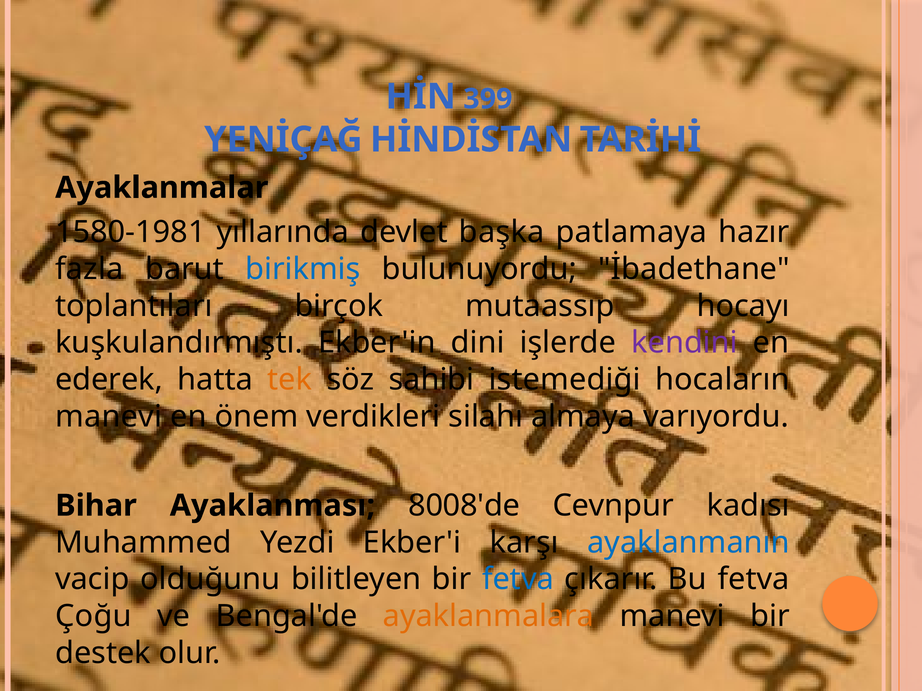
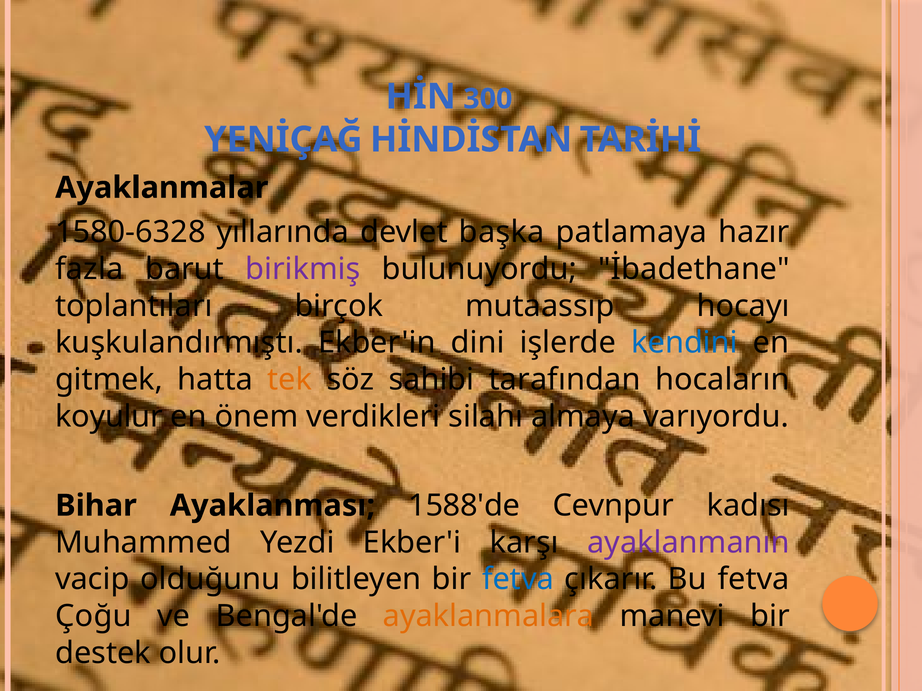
399: 399 -> 300
1580-1981: 1580-1981 -> 1580-6328
birikmiş colour: blue -> purple
kendini colour: purple -> blue
ederek: ederek -> gitmek
istemediği: istemediği -> tarafından
manevi at (109, 417): manevi -> koyulur
8008'de: 8008'de -> 1588'de
ayaklanmanın colour: blue -> purple
